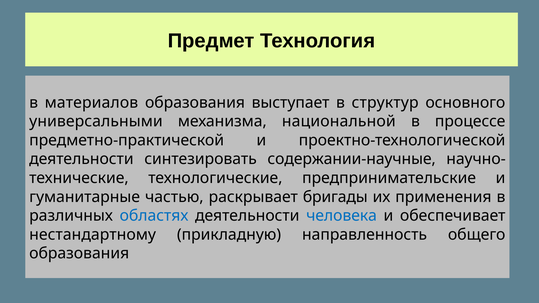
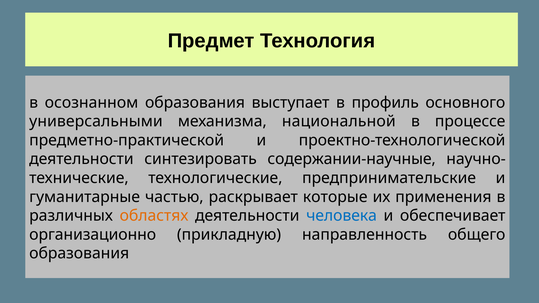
материалов: материалов -> осознанном
структур: структур -> профиль
бригады: бригады -> которые
областях colour: blue -> orange
нестандартному: нестандартному -> организационно
